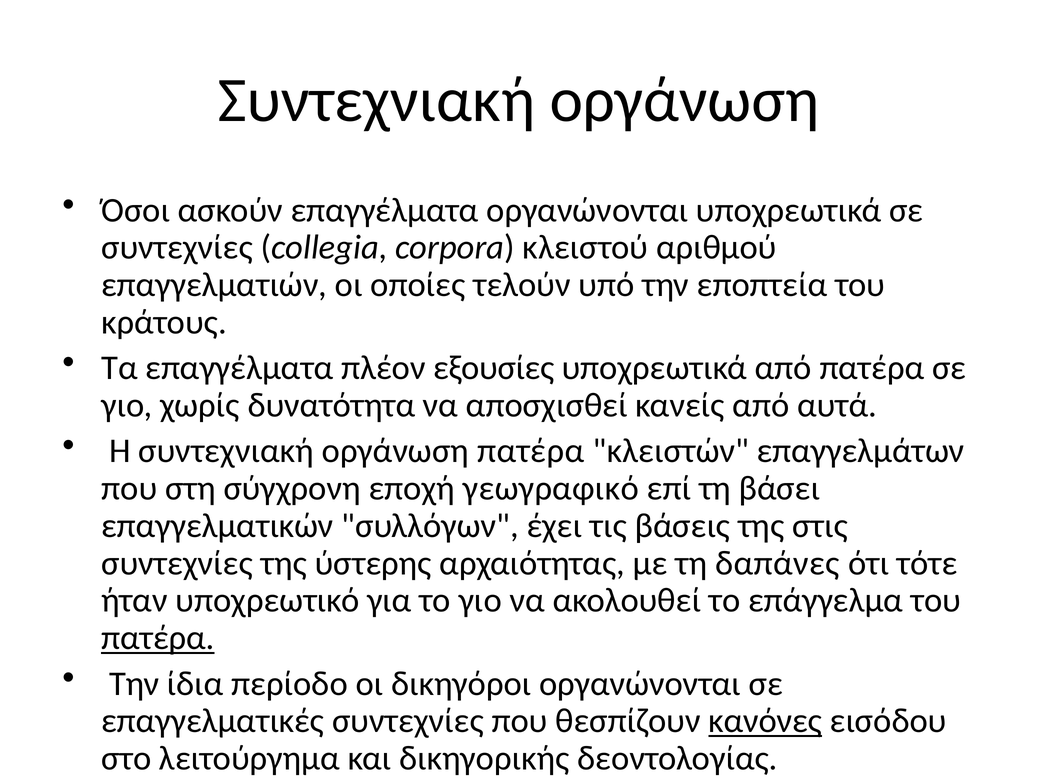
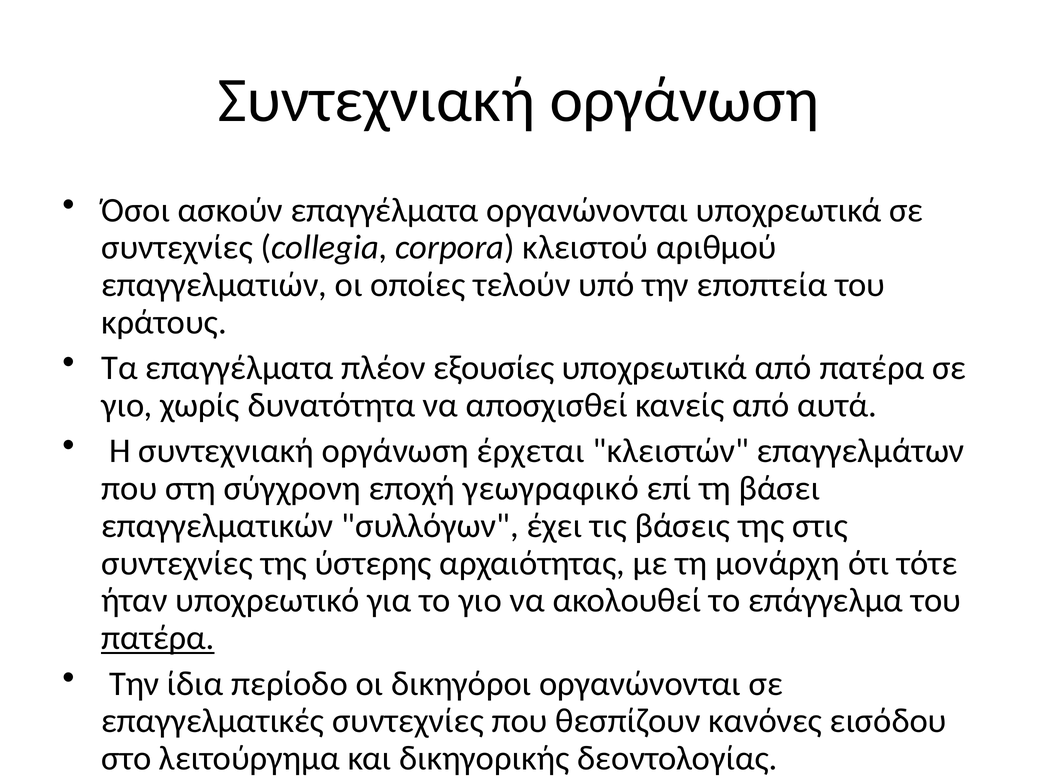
οργάνωση πατέρα: πατέρα -> έρχεται
δαπάνες: δαπάνες -> μονάρχη
κανόνες underline: present -> none
